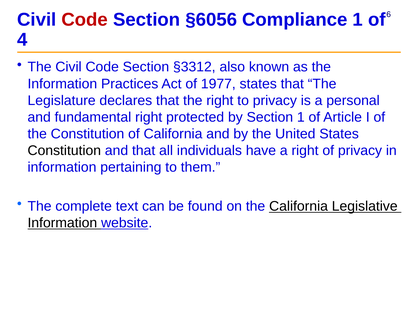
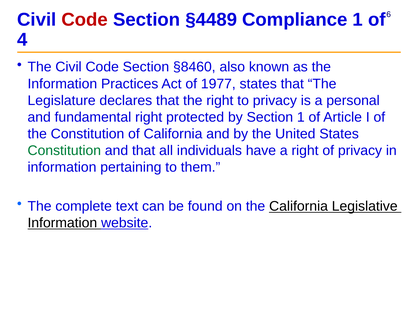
§6056: §6056 -> §4489
§3312: §3312 -> §8460
Constitution at (64, 151) colour: black -> green
